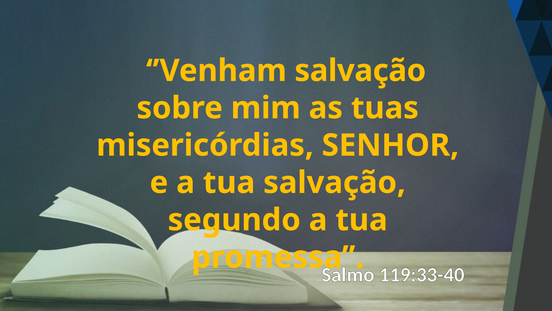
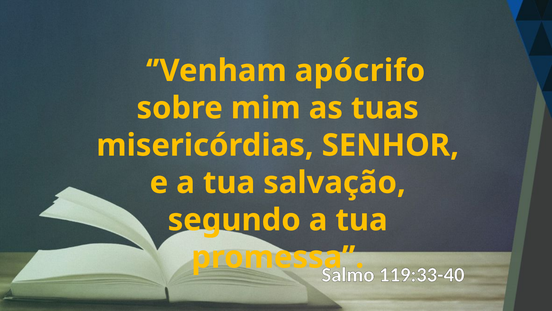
’Venham salvação: salvação -> apócrifo
